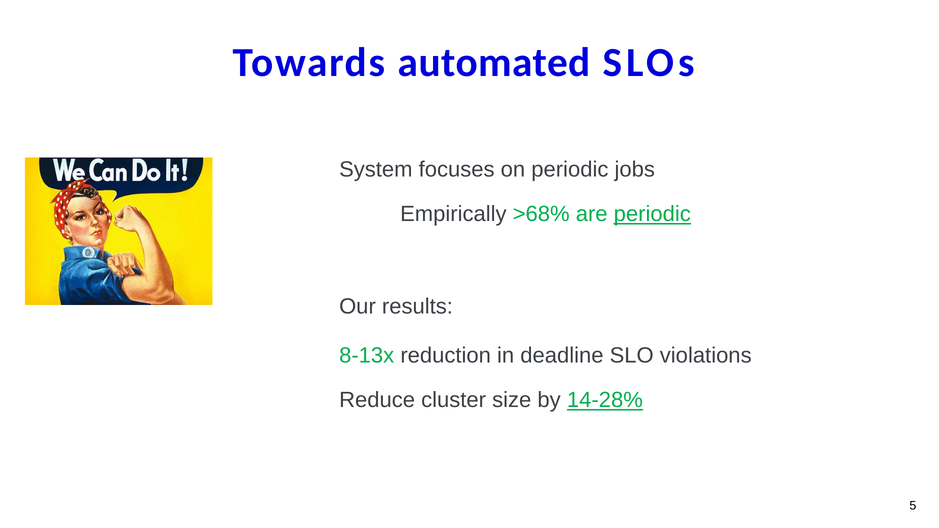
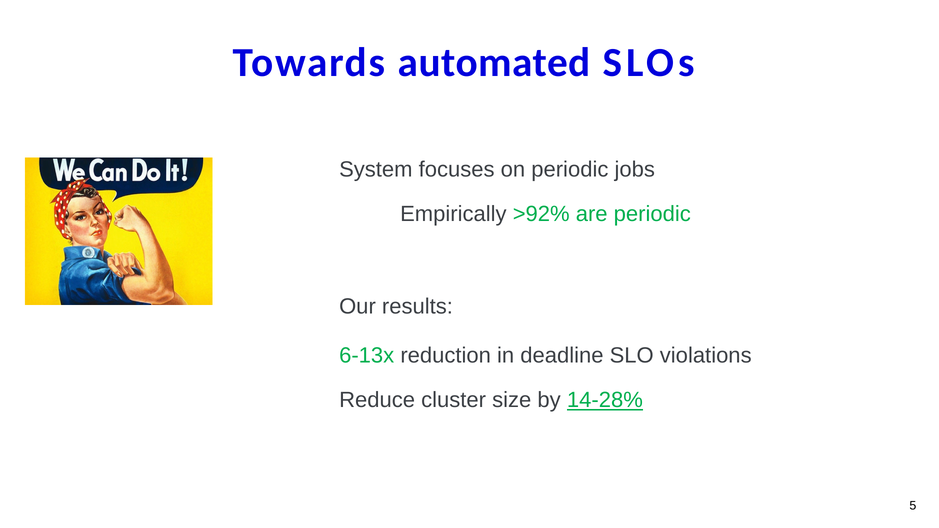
>68%: >68% -> >92%
periodic at (652, 214) underline: present -> none
8-13x: 8-13x -> 6-13x
